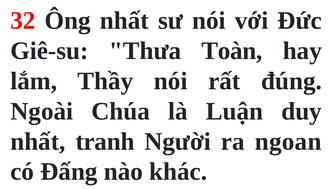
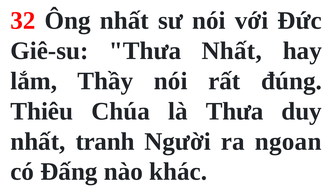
Thưa Toàn: Toàn -> Nhất
Ngoài: Ngoài -> Thiêu
là Luận: Luận -> Thưa
